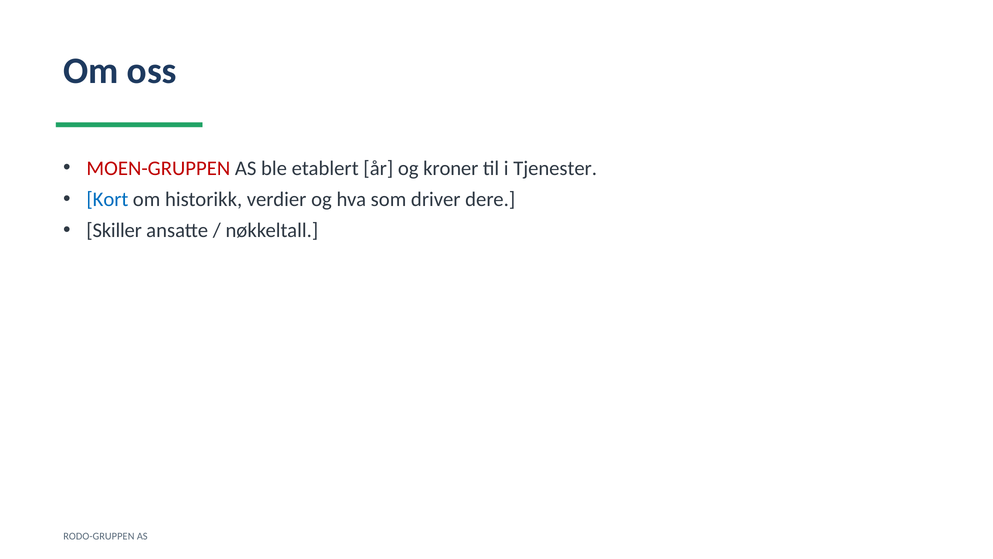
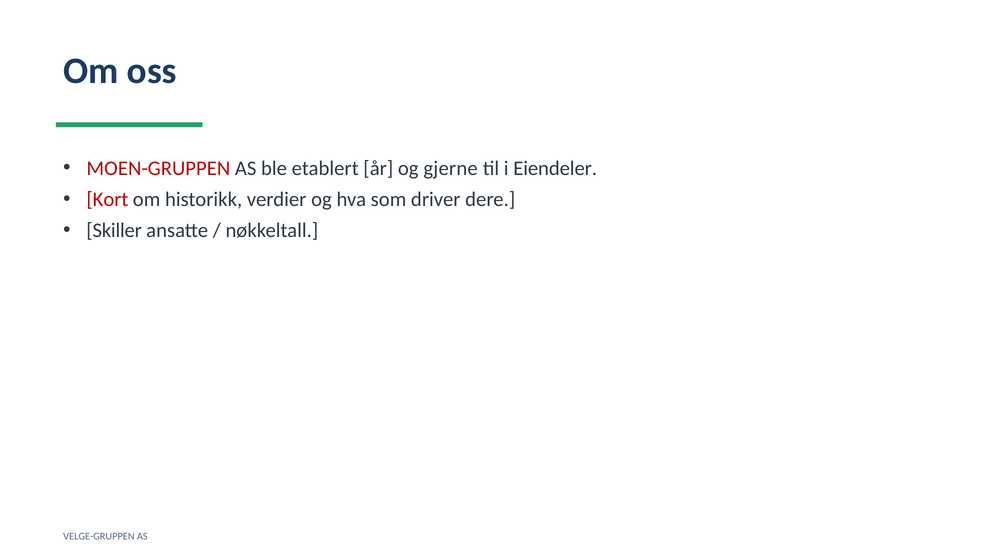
kroner: kroner -> gjerne
Tjenester: Tjenester -> Eiendeler
Kort colour: blue -> red
RODO-GRUPPEN: RODO-GRUPPEN -> VELGE-GRUPPEN
